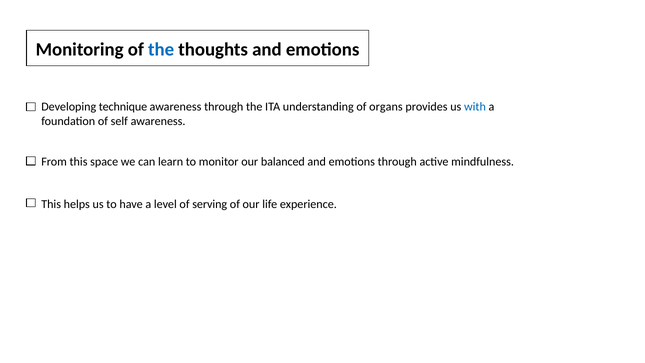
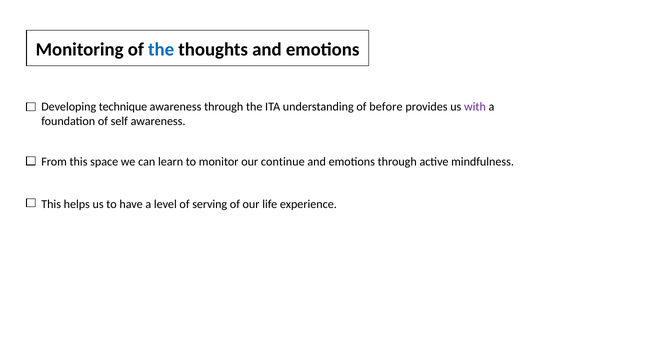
organs: organs -> before
with colour: blue -> purple
balanced: balanced -> continue
